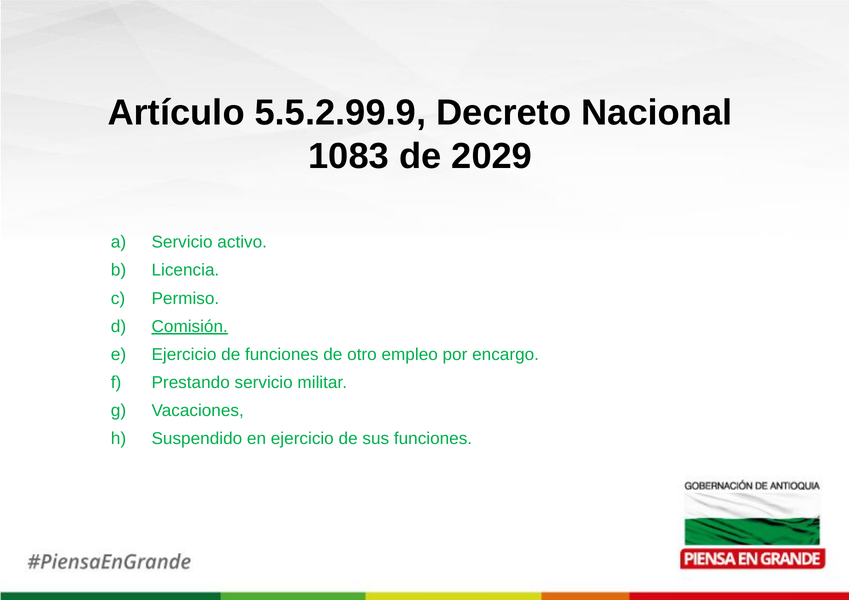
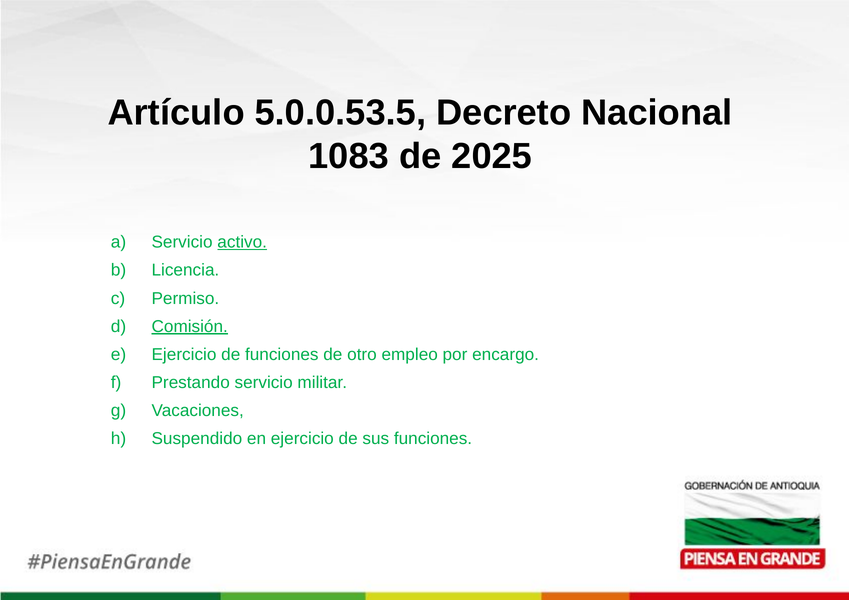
5.5.2.99.9: 5.5.2.99.9 -> 5.0.0.53.5
2029: 2029 -> 2025
activo underline: none -> present
